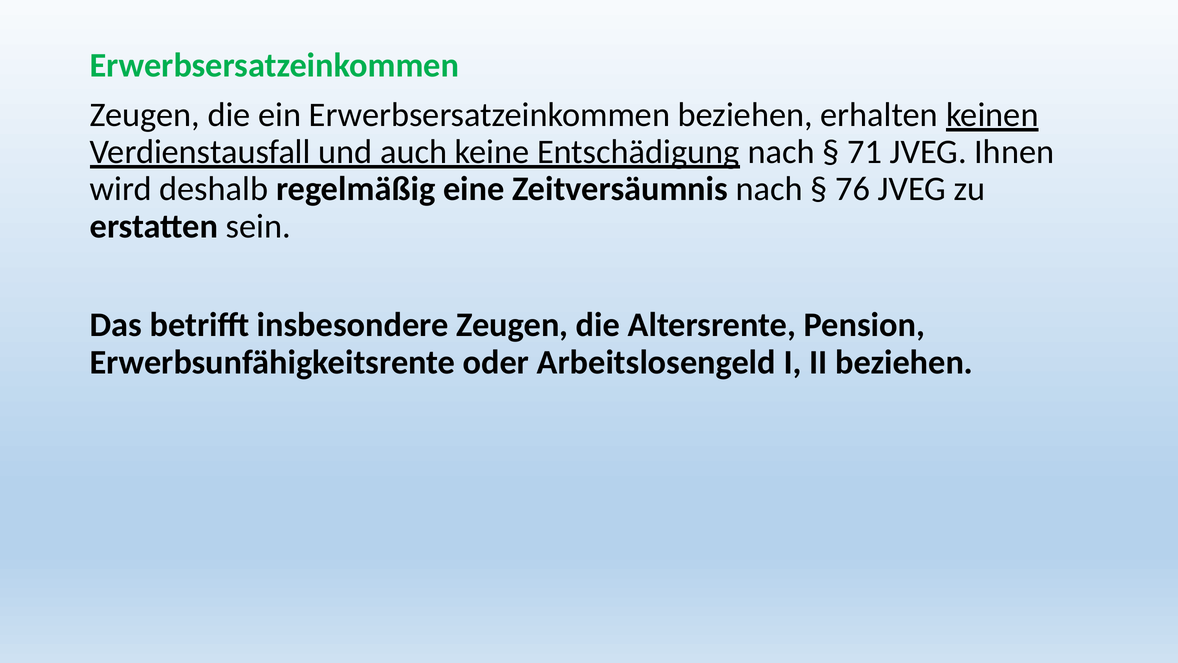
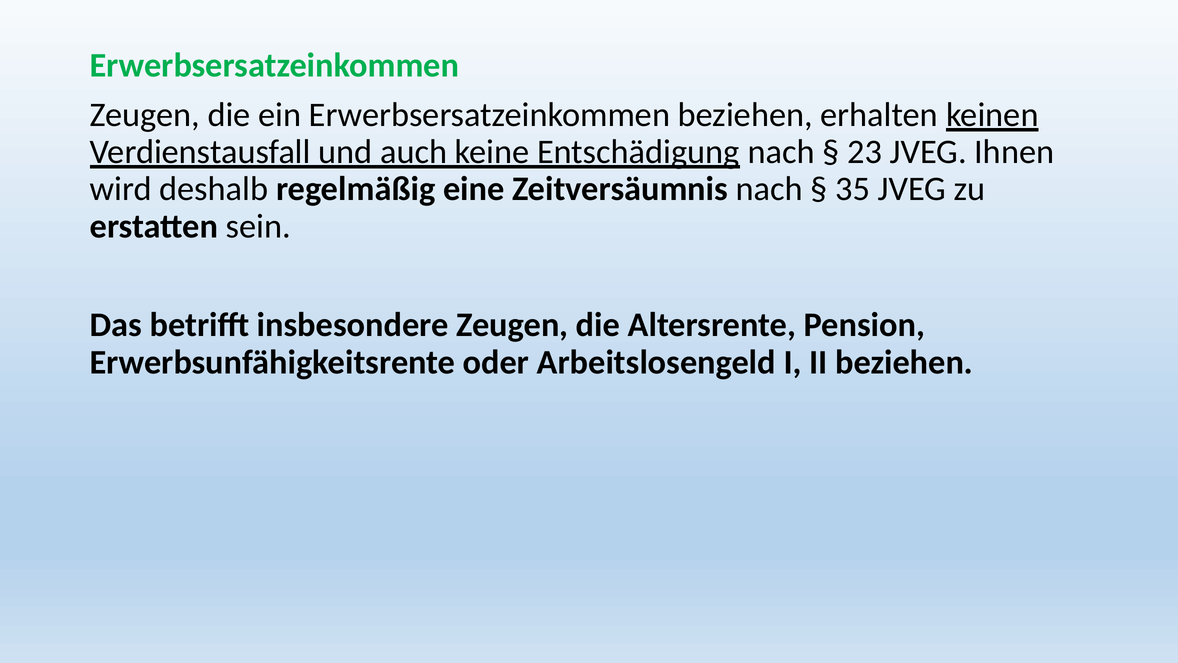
71: 71 -> 23
76: 76 -> 35
